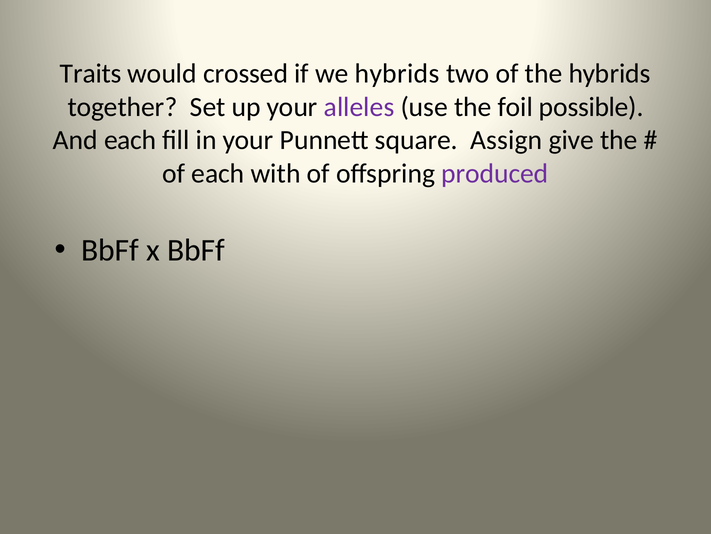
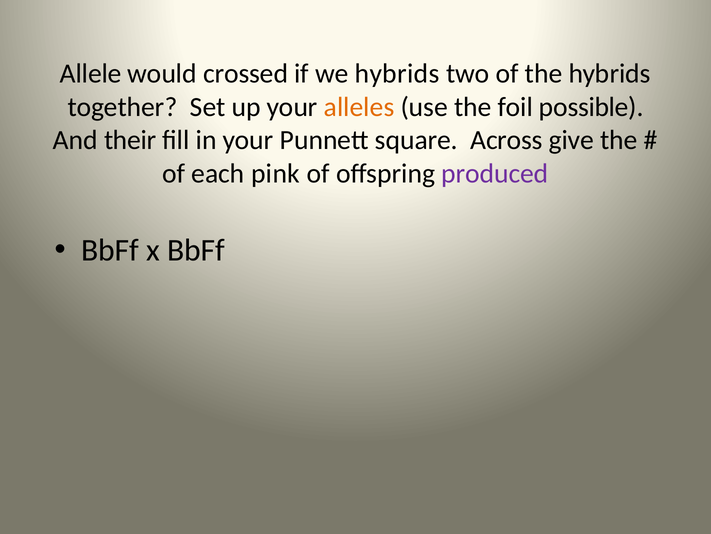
Traits: Traits -> Allele
alleles colour: purple -> orange
And each: each -> their
Assign: Assign -> Across
with: with -> pink
